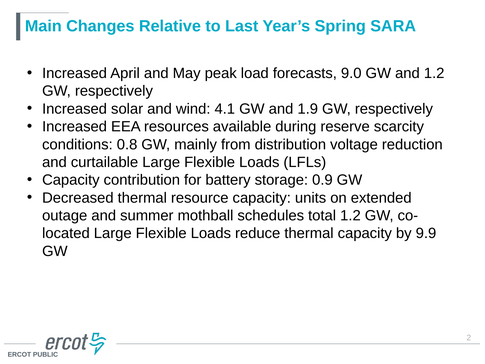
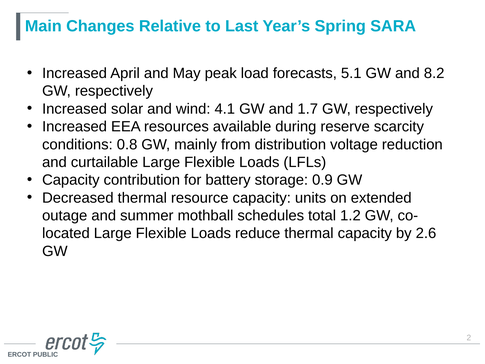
9.0: 9.0 -> 5.1
and 1.2: 1.2 -> 8.2
1.9: 1.9 -> 1.7
9.9: 9.9 -> 2.6
